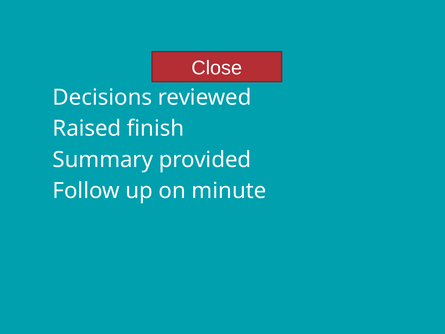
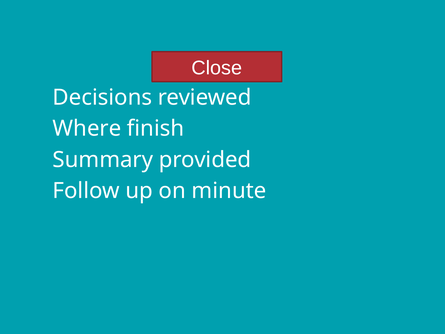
Raised: Raised -> Where
